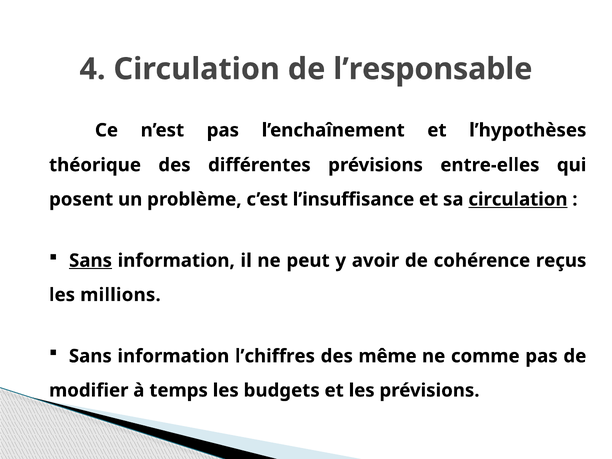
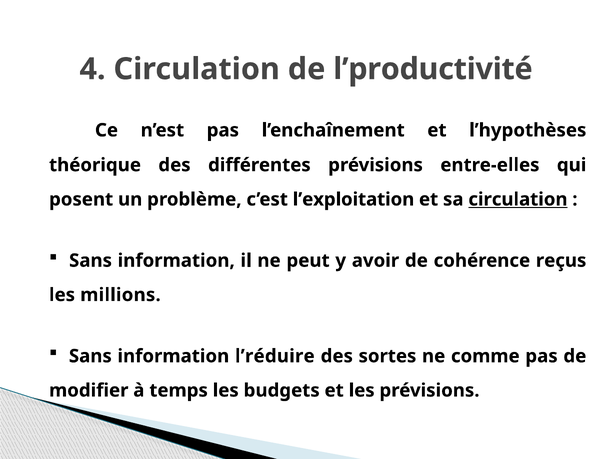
l’responsable: l’responsable -> l’productivité
l’insuffisance: l’insuffisance -> l’exploitation
Sans at (91, 261) underline: present -> none
l’chiffres: l’chiffres -> l’réduire
même: même -> sortes
